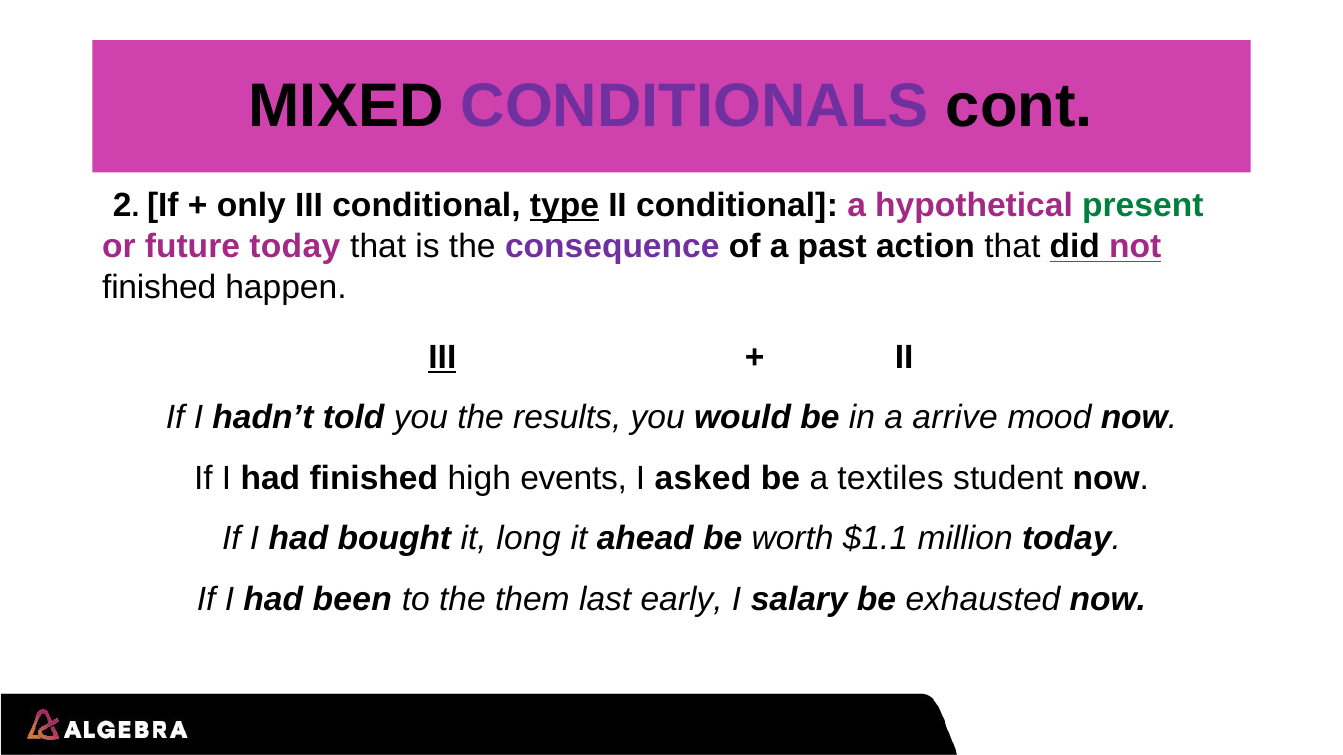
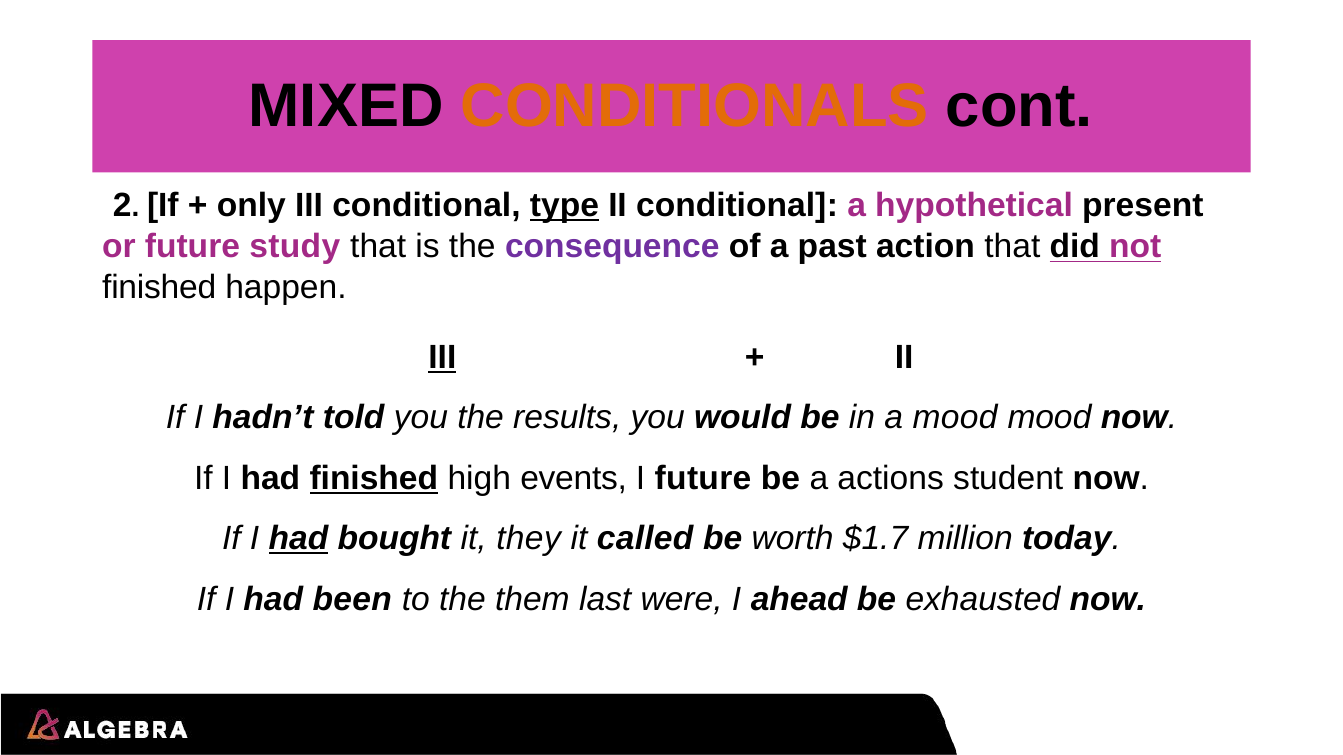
CONDITIONALS colour: purple -> orange
present colour: green -> black
future today: today -> study
a arrive: arrive -> mood
finished at (374, 479) underline: none -> present
I asked: asked -> future
textiles: textiles -> actions
had at (298, 539) underline: none -> present
long: long -> they
ahead: ahead -> called
$1.1: $1.1 -> $1.7
early: early -> were
salary: salary -> ahead
